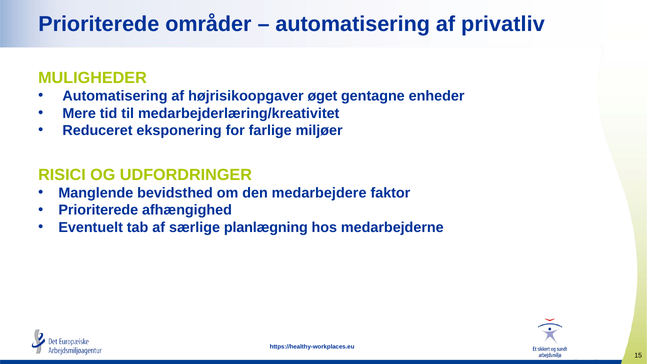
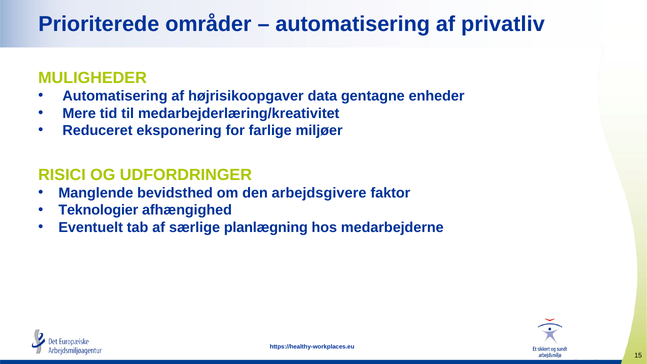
øget: øget -> data
medarbejdere: medarbejdere -> arbejdsgivere
Prioriterede at (98, 210): Prioriterede -> Teknologier
